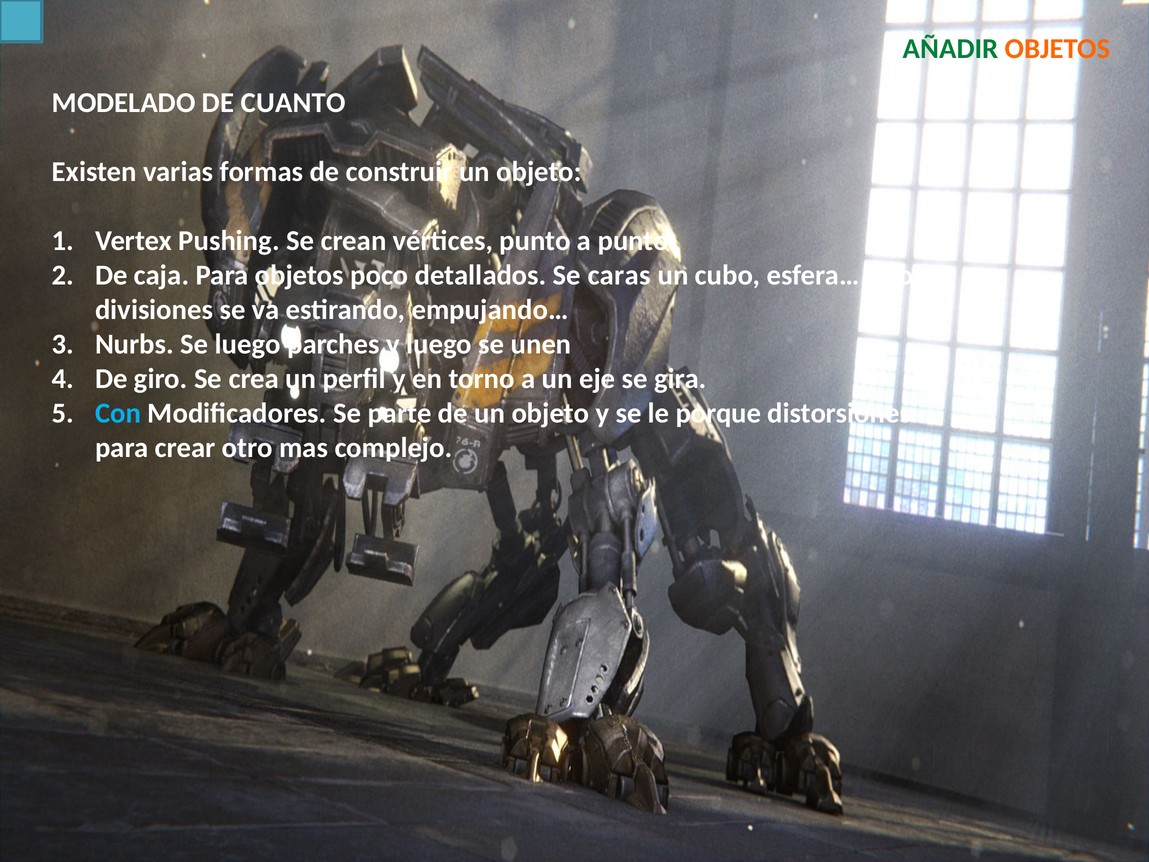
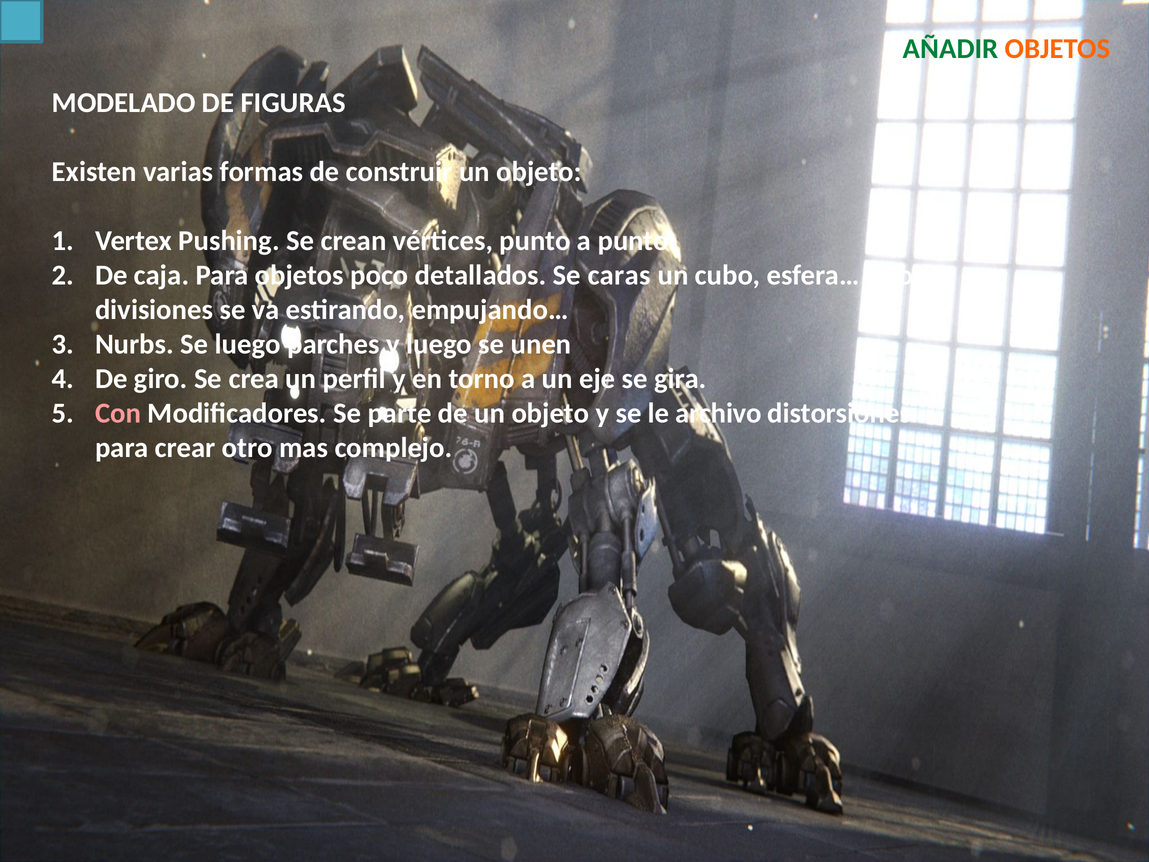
CUANTO: CUANTO -> FIGURAS
Con at (118, 413) colour: light blue -> pink
porque: porque -> archivo
